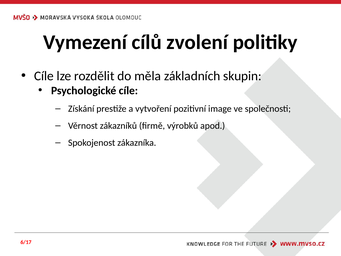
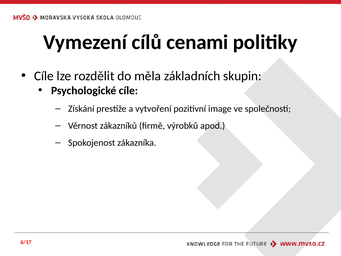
zvolení: zvolení -> cenami
